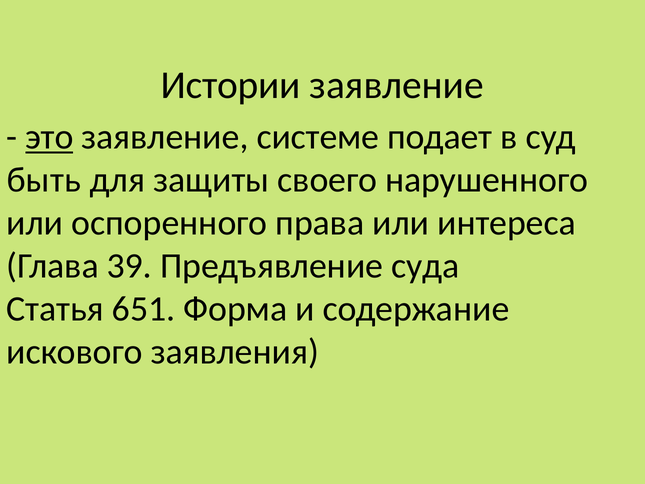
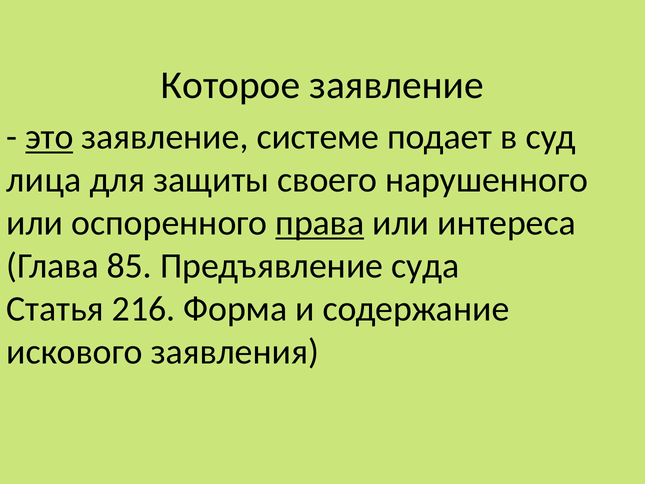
Истории: Истории -> Которое
быть: быть -> лица
права underline: none -> present
39: 39 -> 85
651: 651 -> 216
